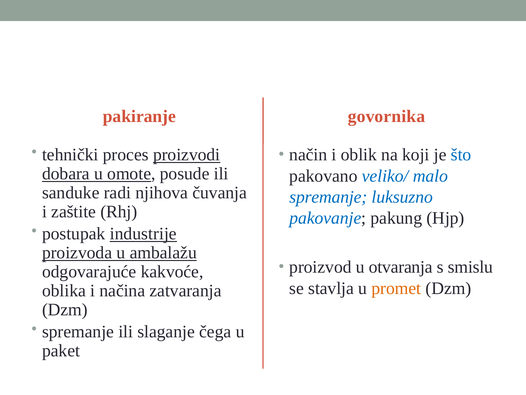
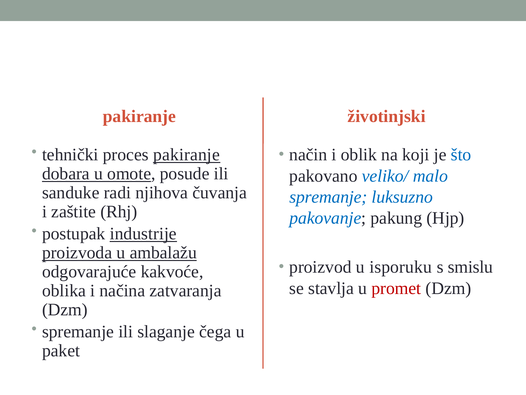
govornika: govornika -> životinjski
proces proizvodi: proizvodi -> pakiranje
otvaranja: otvaranja -> isporuku
promet colour: orange -> red
